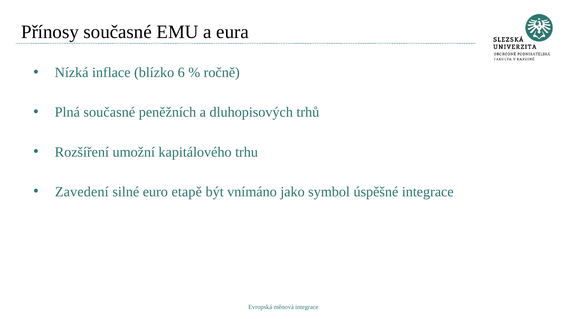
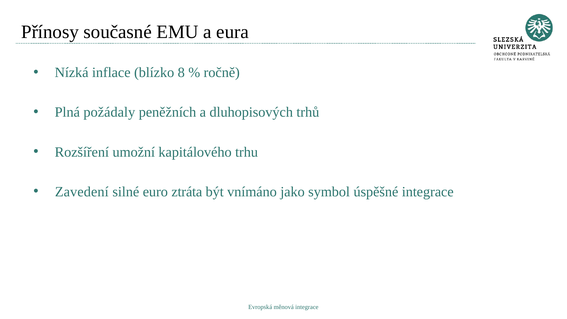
6: 6 -> 8
Plná současné: současné -> požádaly
etapě: etapě -> ztráta
